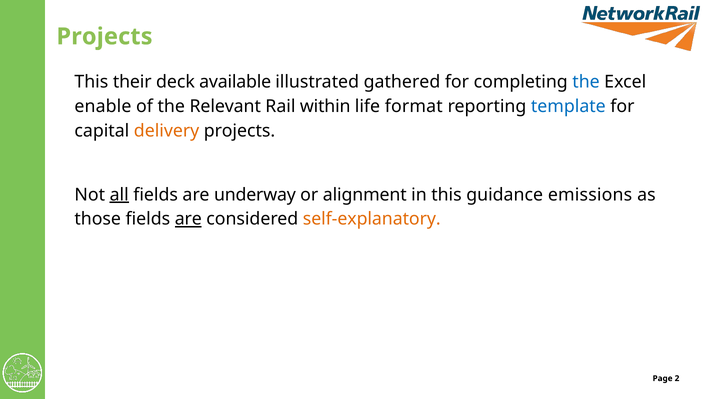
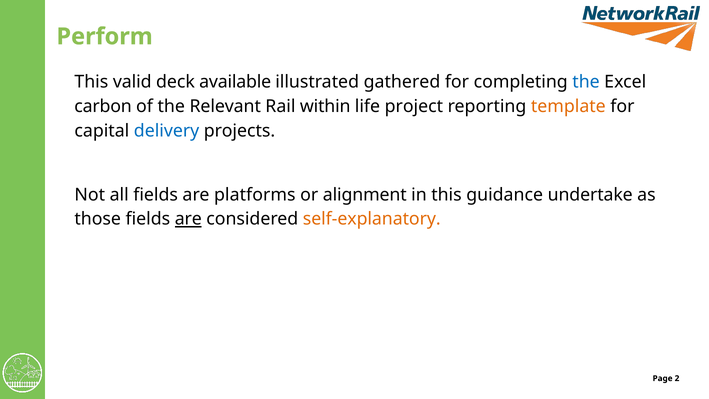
Projects at (104, 37): Projects -> Perform
their: their -> valid
enable: enable -> carbon
format: format -> project
template colour: blue -> orange
delivery colour: orange -> blue
all underline: present -> none
underway: underway -> platforms
emissions: emissions -> undertake
